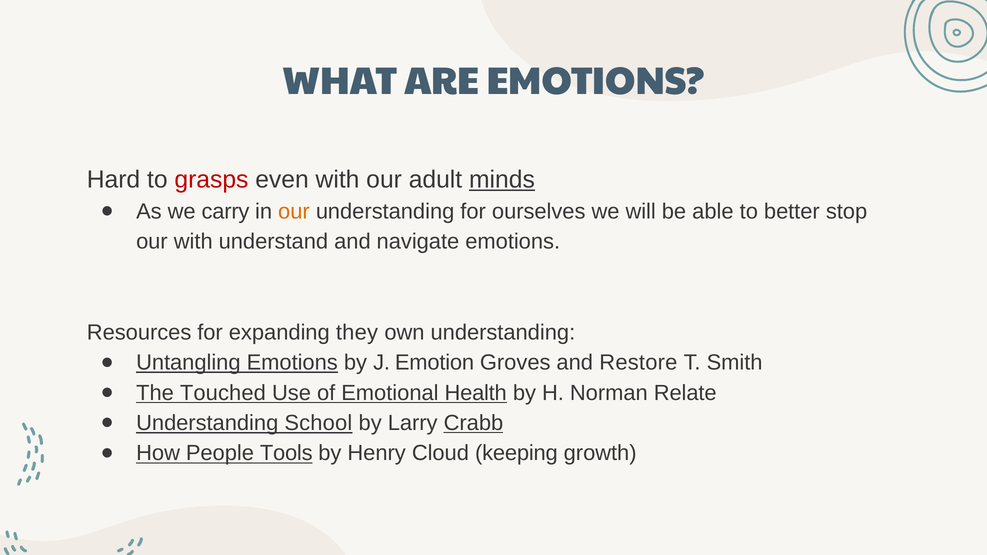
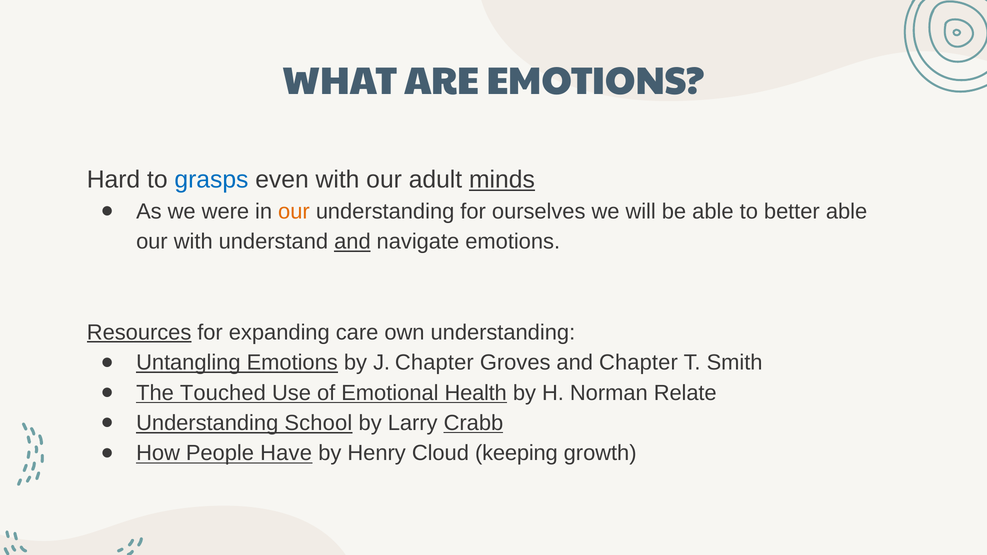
grasps colour: red -> blue
carry: carry -> were
better stop: stop -> able
and at (352, 242) underline: none -> present
Resources underline: none -> present
they: they -> care
J Emotion: Emotion -> Chapter
and Restore: Restore -> Chapter
Tools: Tools -> Have
